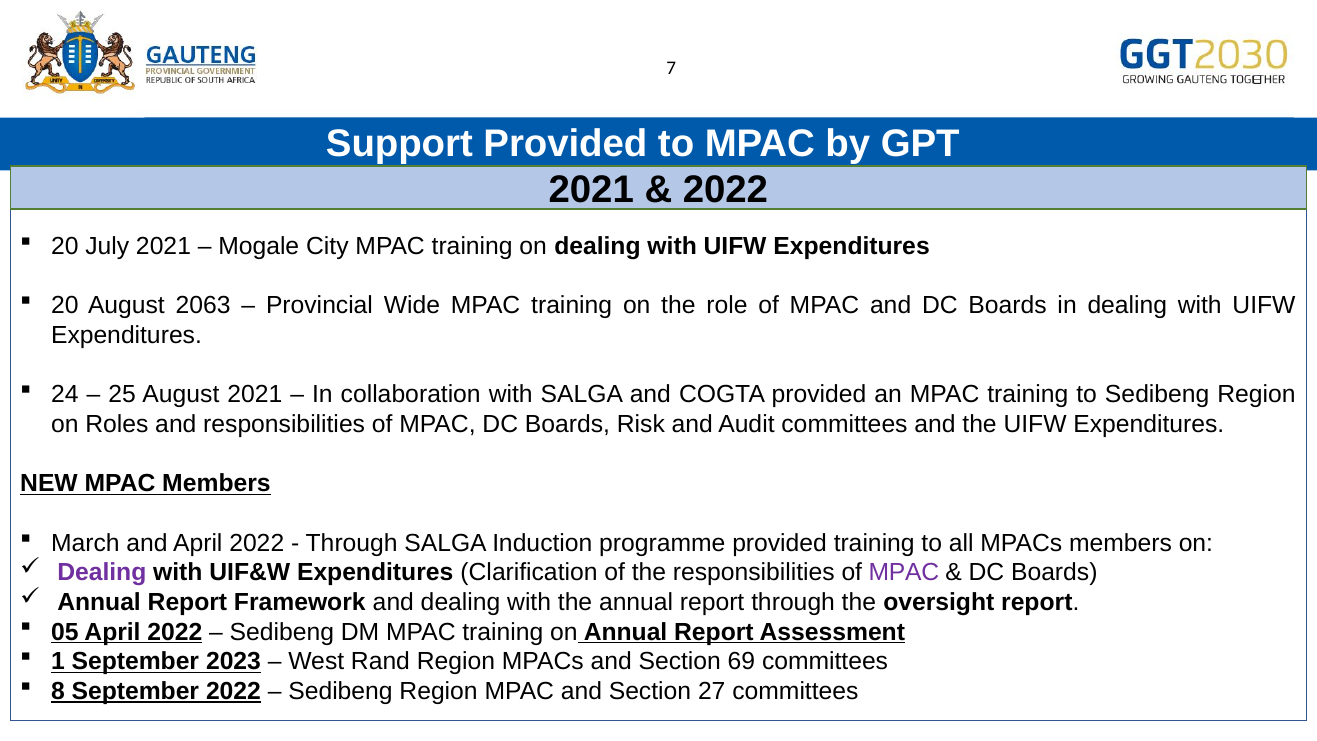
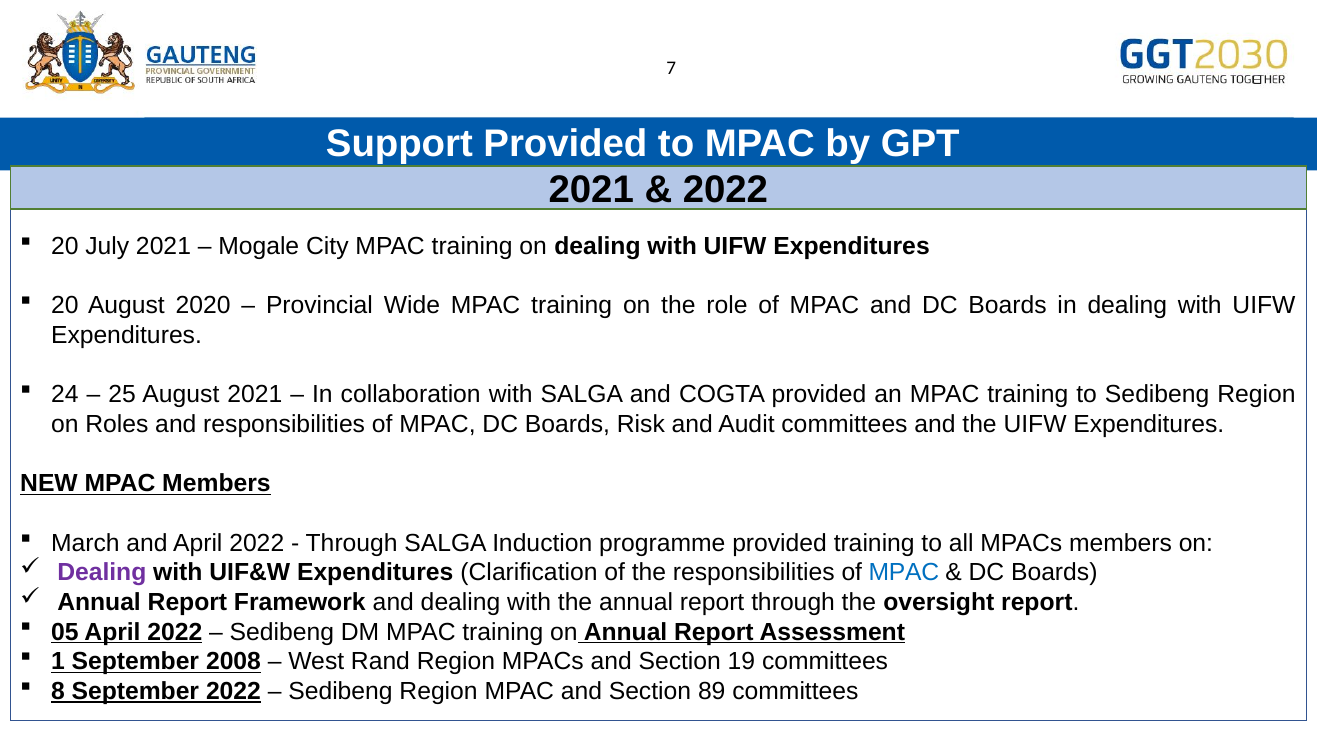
2063: 2063 -> 2020
MPAC at (904, 572) colour: purple -> blue
2023: 2023 -> 2008
69: 69 -> 19
27: 27 -> 89
